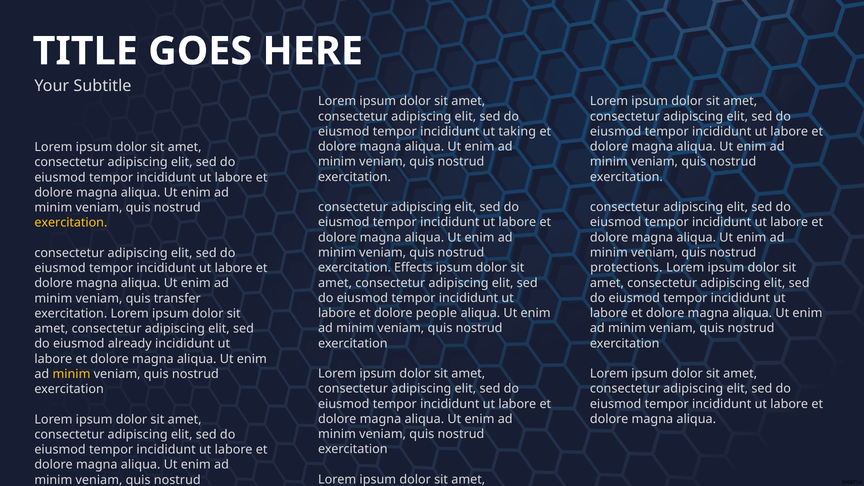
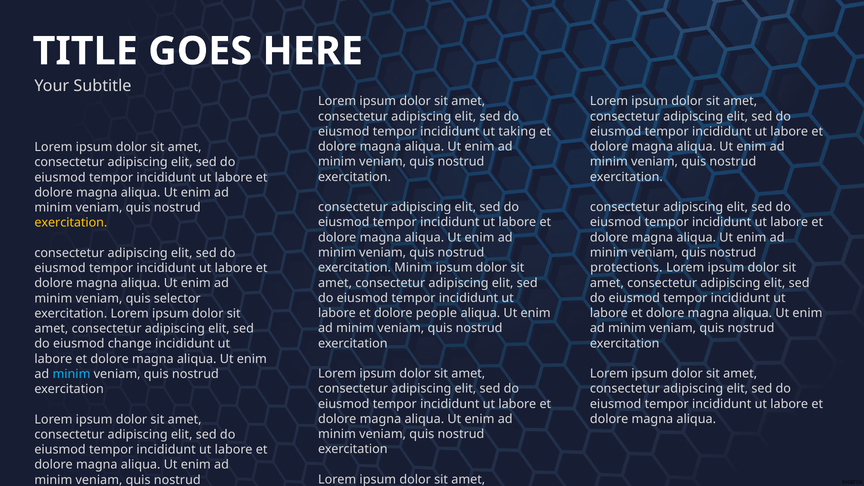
exercitation Effects: Effects -> Minim
transfer: transfer -> selector
already: already -> change
minim at (71, 374) colour: yellow -> light blue
